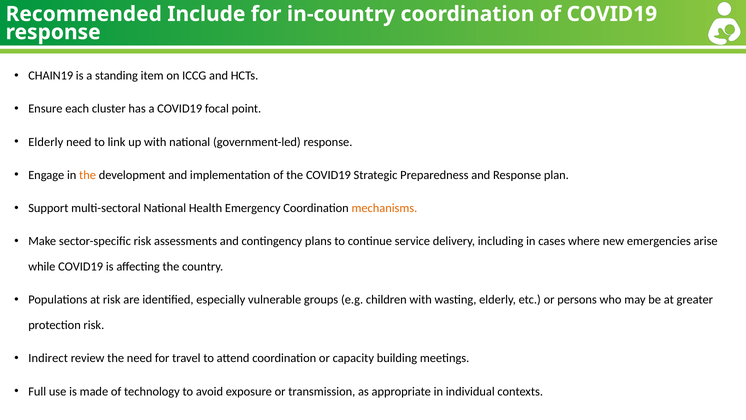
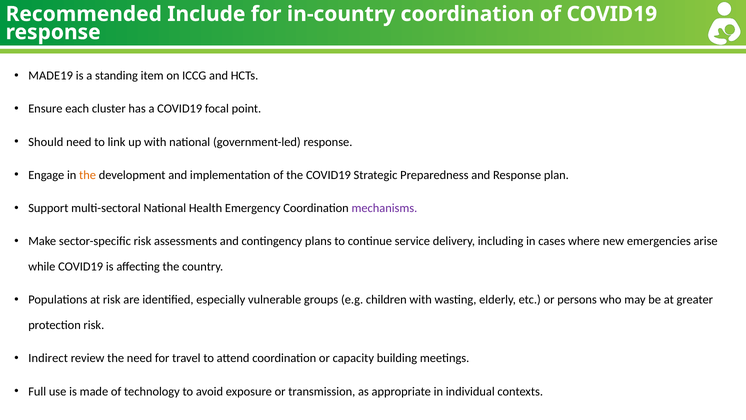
CHAIN19: CHAIN19 -> MADE19
Elderly at (46, 142): Elderly -> Should
mechanisms colour: orange -> purple
